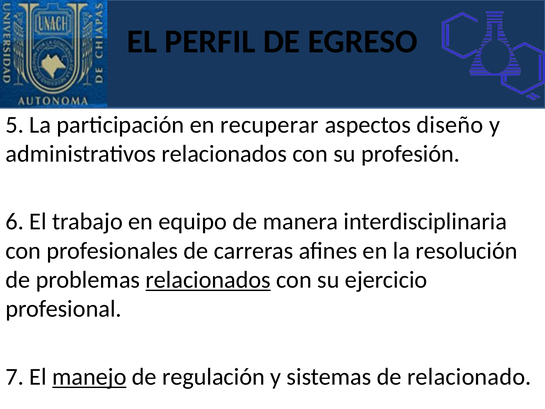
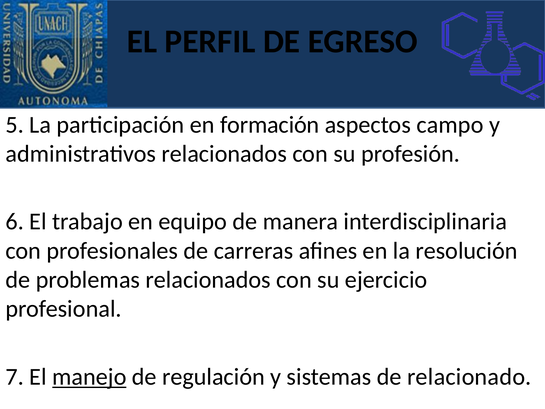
recuperar: recuperar -> formación
diseño: diseño -> campo
relacionados at (208, 280) underline: present -> none
